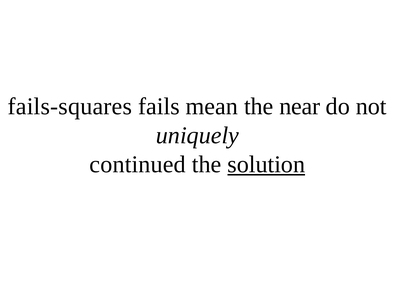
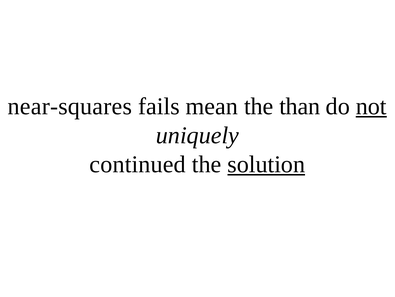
fails-squares: fails-squares -> near-squares
near: near -> than
not underline: none -> present
